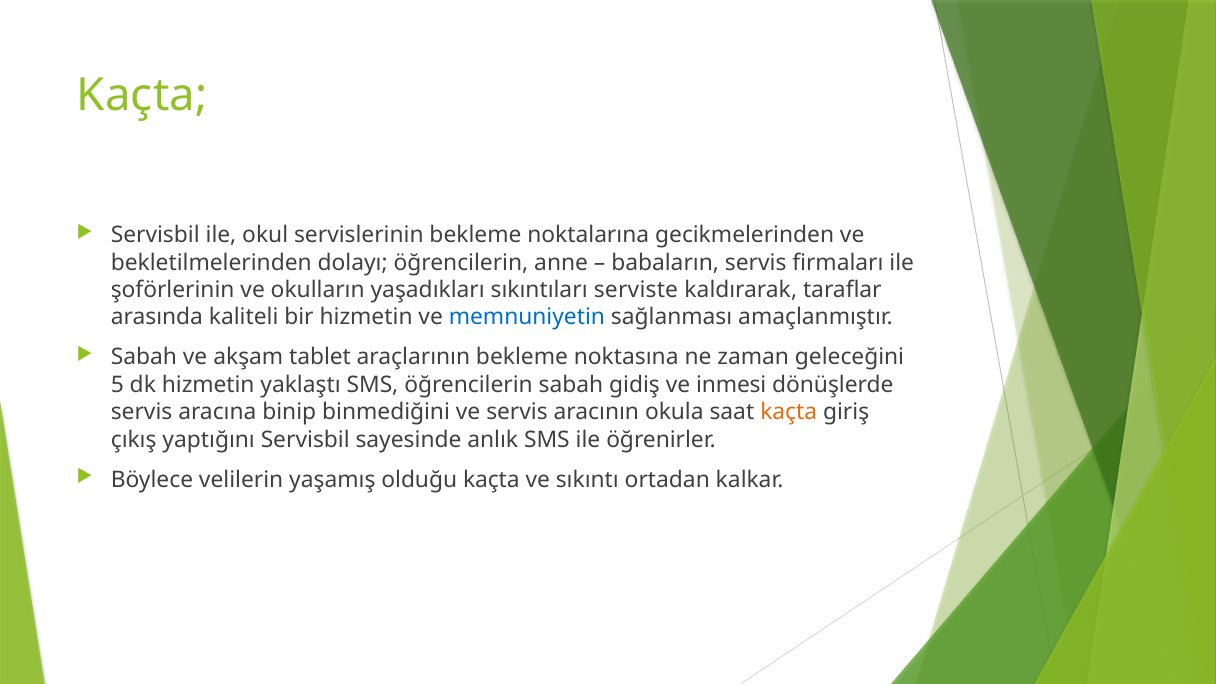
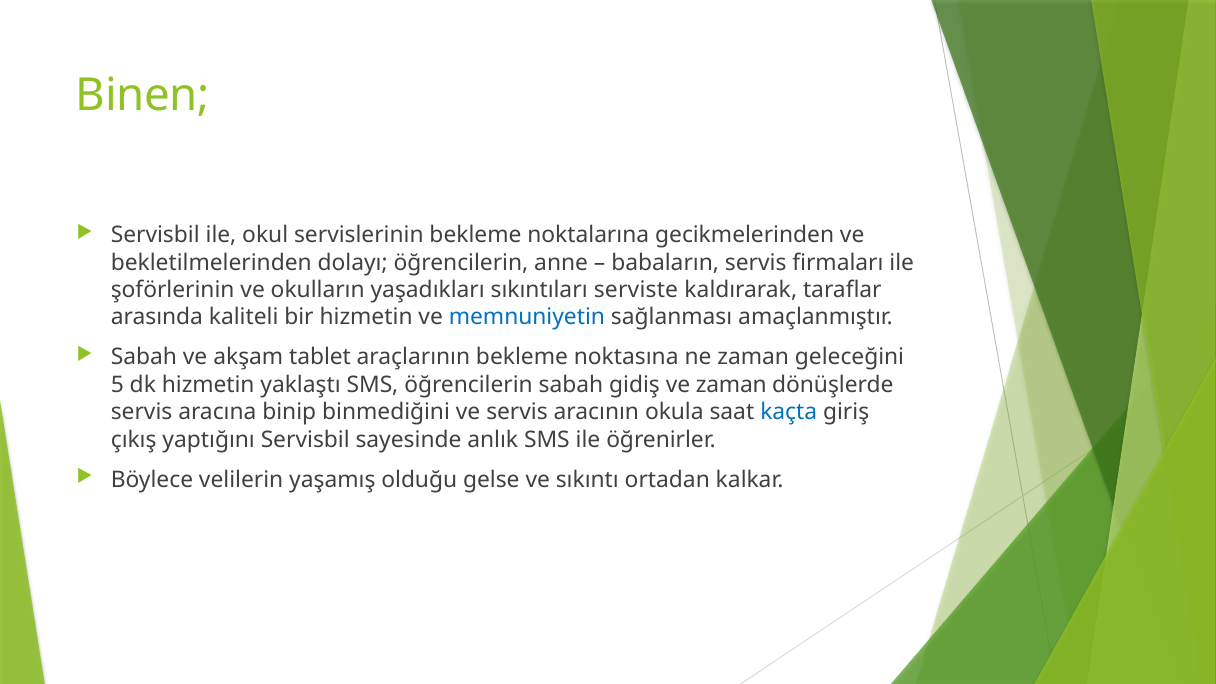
Kaçta at (142, 96): Kaçta -> Binen
ve inmesi: inmesi -> zaman
kaçta at (789, 412) colour: orange -> blue
olduğu kaçta: kaçta -> gelse
